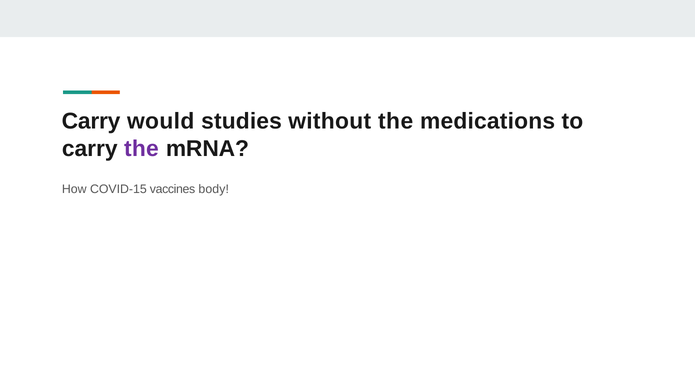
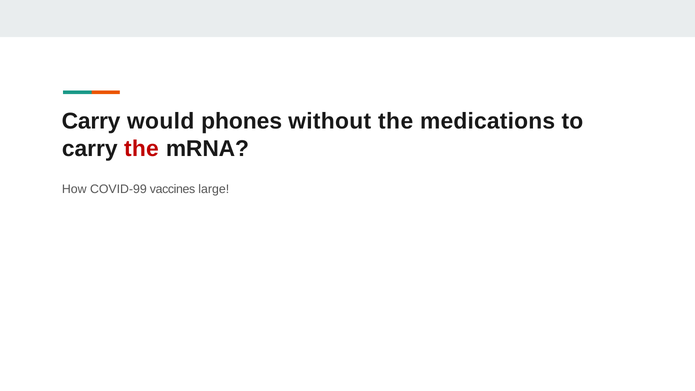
studies: studies -> phones
the at (141, 148) colour: purple -> red
COVID-15: COVID-15 -> COVID-99
body: body -> large
